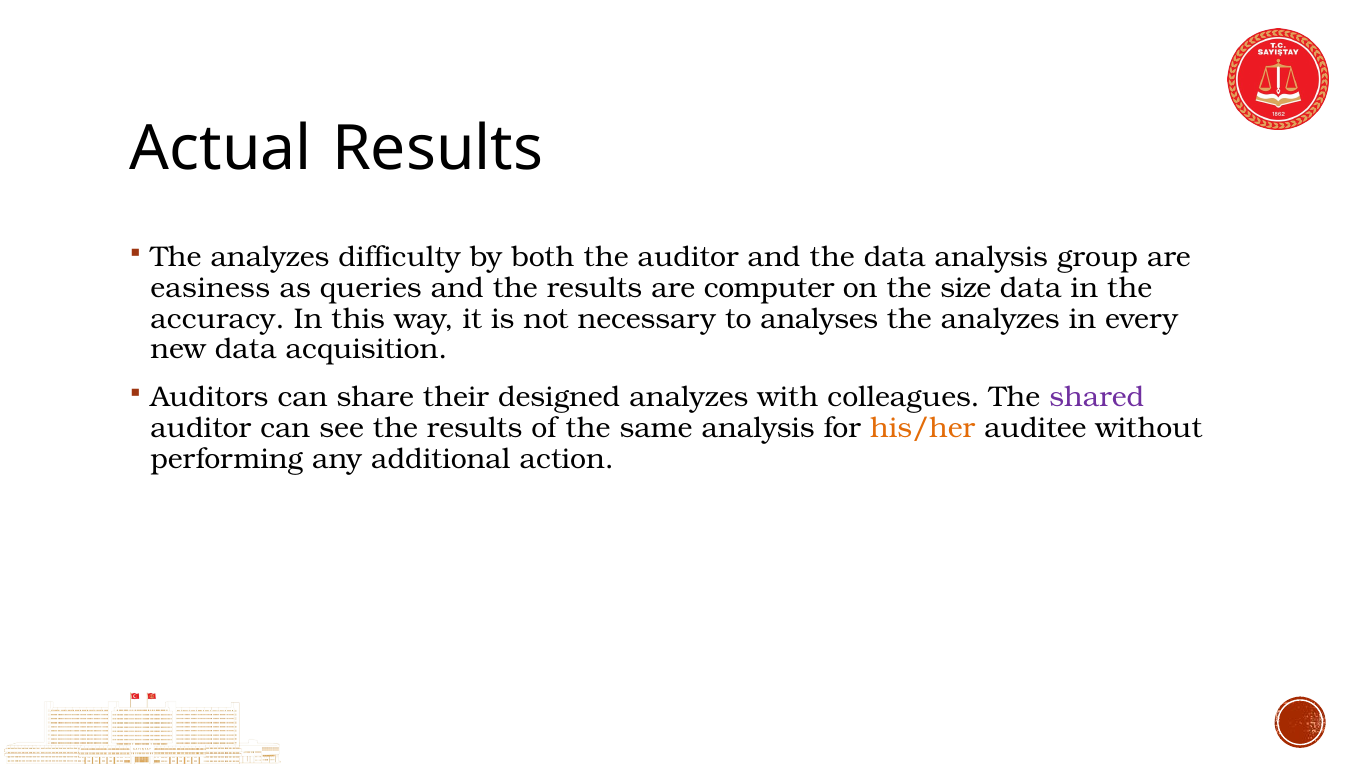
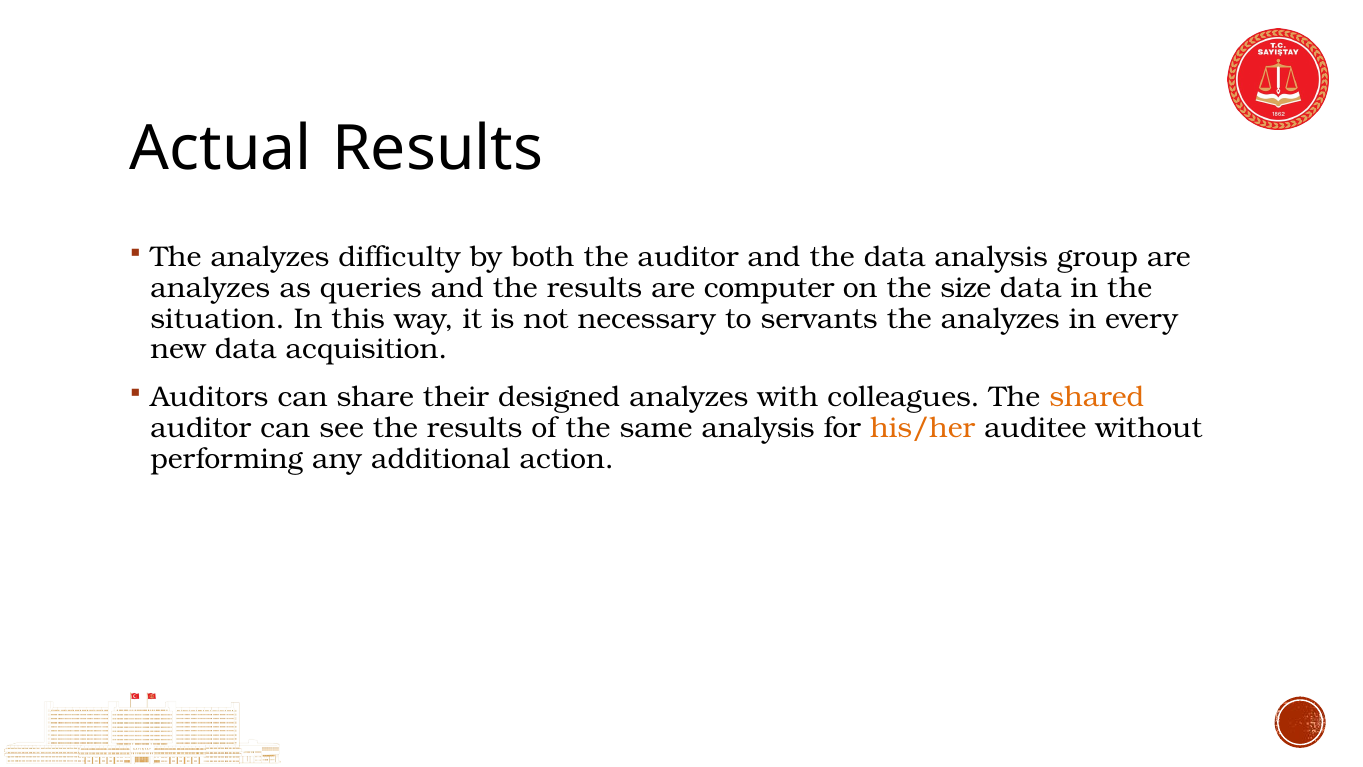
easiness at (210, 288): easiness -> analyzes
accuracy: accuracy -> situation
analyses: analyses -> servants
shared colour: purple -> orange
